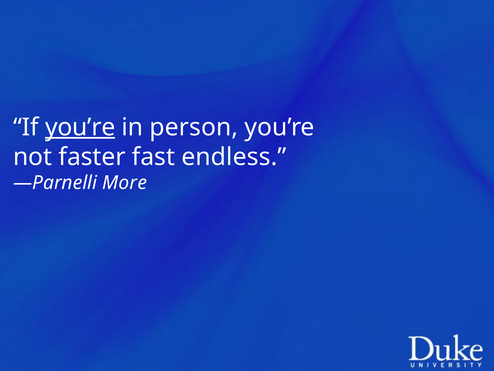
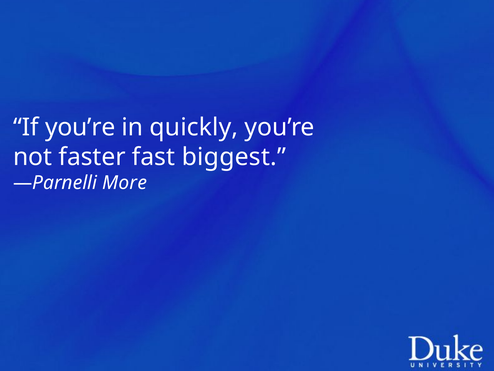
you’re at (80, 127) underline: present -> none
person: person -> quickly
endless: endless -> biggest
